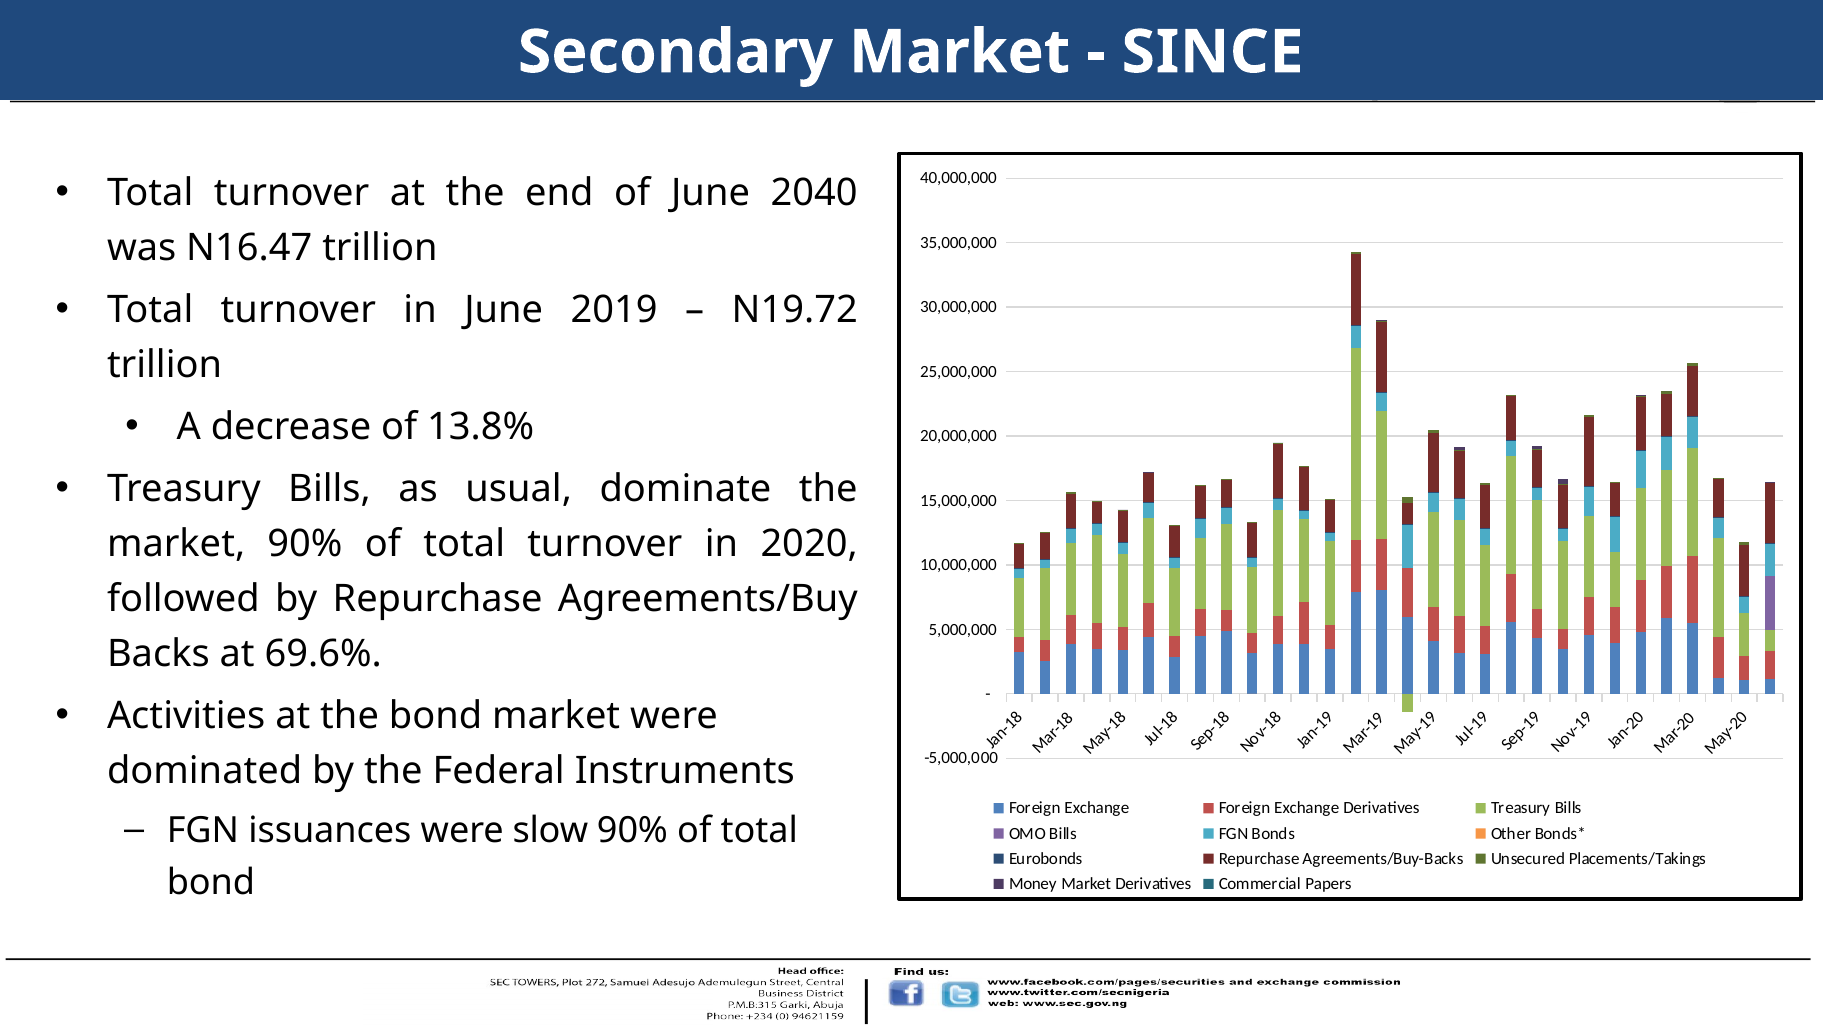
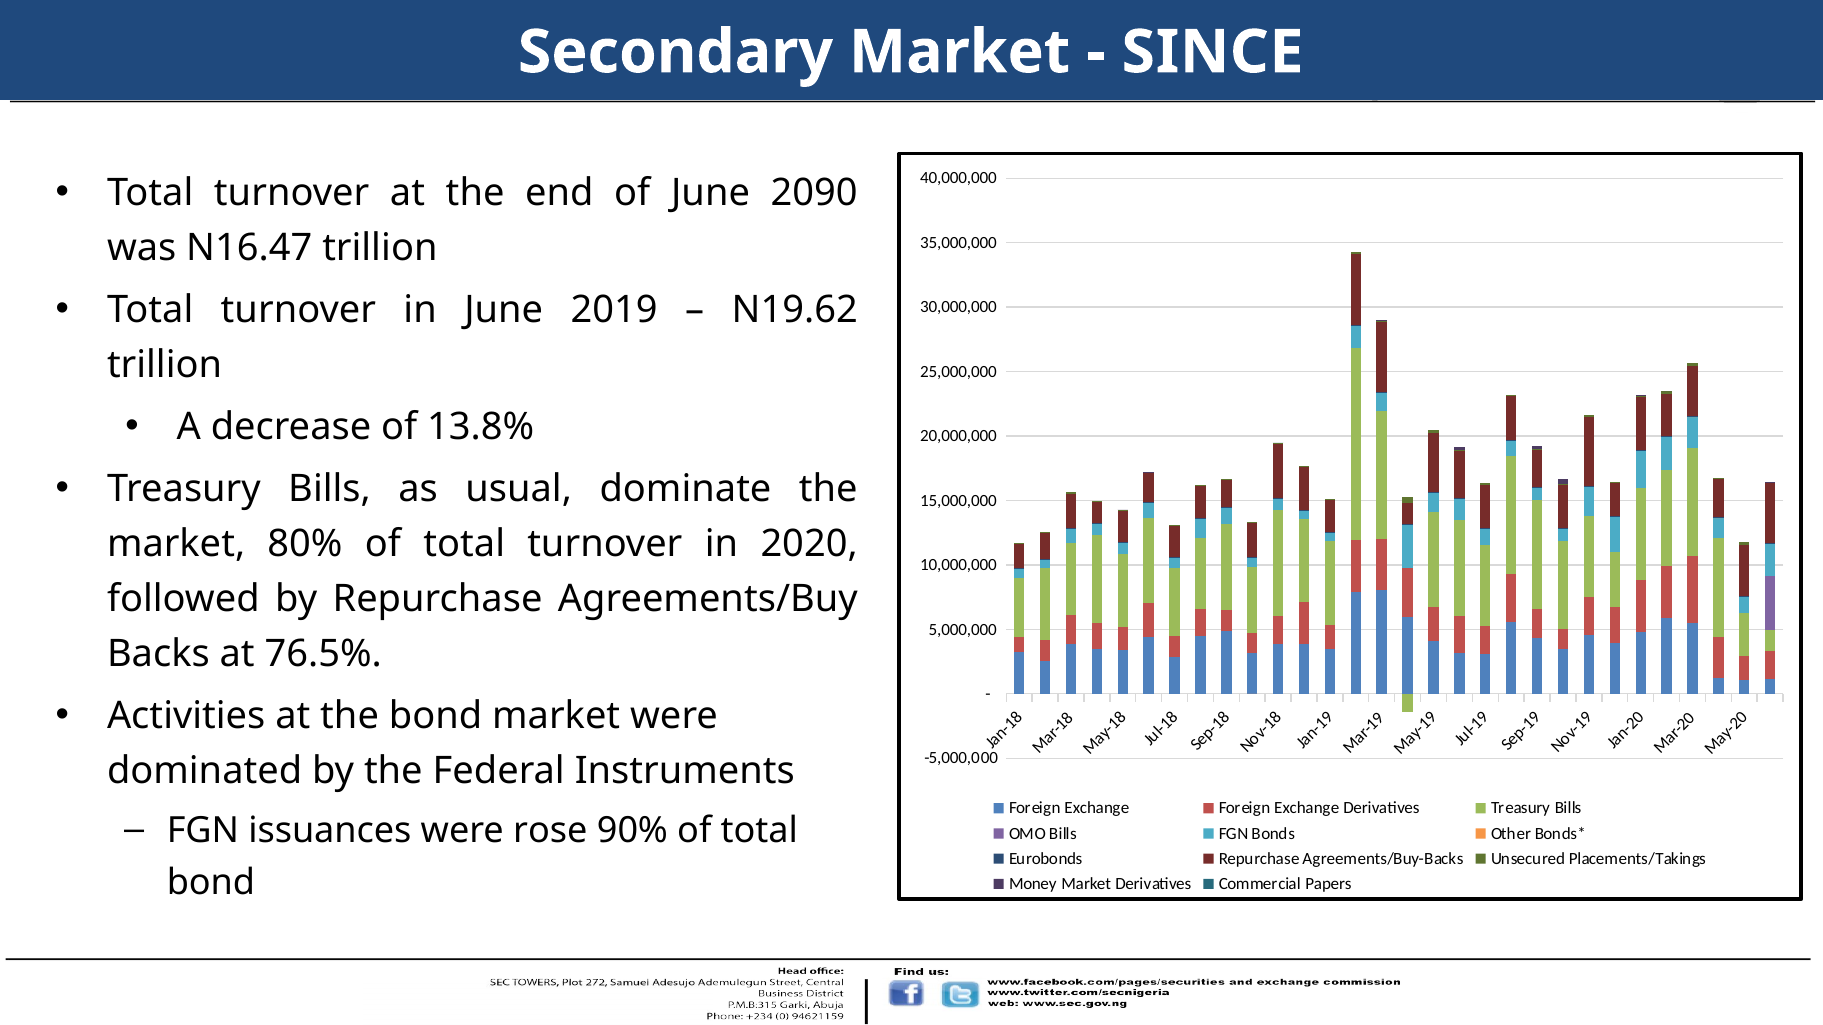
2040: 2040 -> 2090
N19.72: N19.72 -> N19.62
market 90%: 90% -> 80%
69.6%: 69.6% -> 76.5%
slow: slow -> rose
